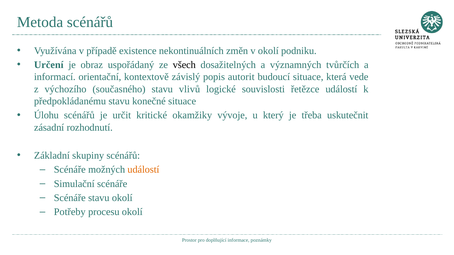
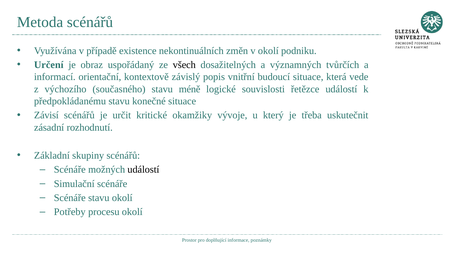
autorit: autorit -> vnitřní
vlivů: vlivů -> méně
Úlohu: Úlohu -> Závisí
událostí at (143, 170) colour: orange -> black
